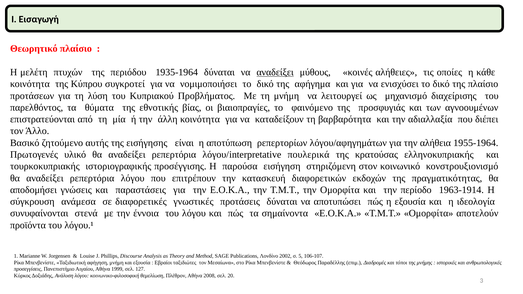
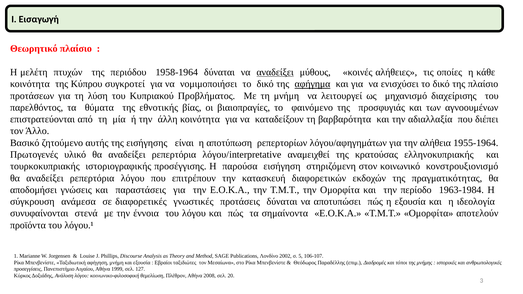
1935-1964: 1935-1964 -> 1958-1964
αφήγημα underline: none -> present
πουλερικά: πουλερικά -> αναμειχθεί
1963-1914: 1963-1914 -> 1963-1984
